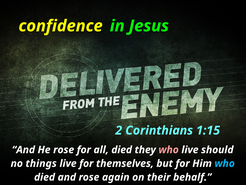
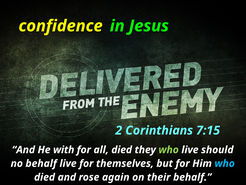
1:15: 1:15 -> 7:15
He rose: rose -> with
who at (169, 149) colour: pink -> light green
no things: things -> behalf
